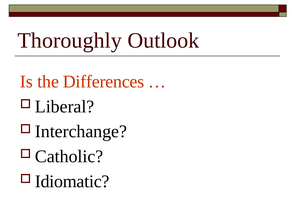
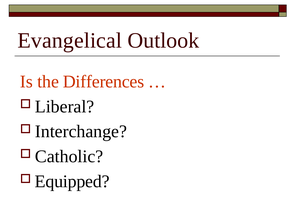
Thoroughly: Thoroughly -> Evangelical
Idiomatic: Idiomatic -> Equipped
